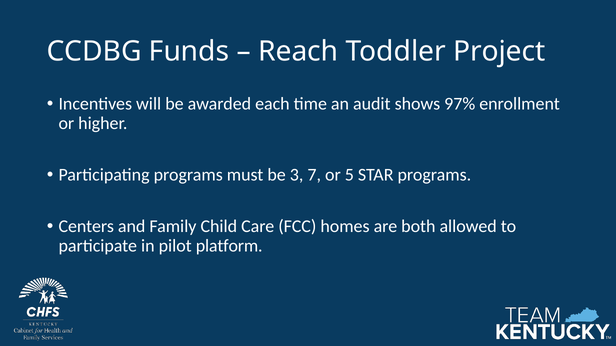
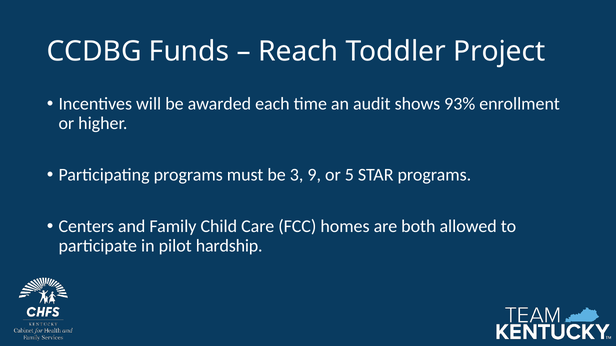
97%: 97% -> 93%
7: 7 -> 9
platform: platform -> hardship
